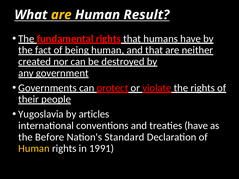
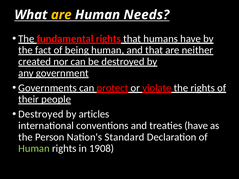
Result: Result -> Needs
Yugoslavia at (41, 114): Yugoslavia -> Destroyed
Before: Before -> Person
Human at (34, 149) colour: yellow -> light green
1991: 1991 -> 1908
